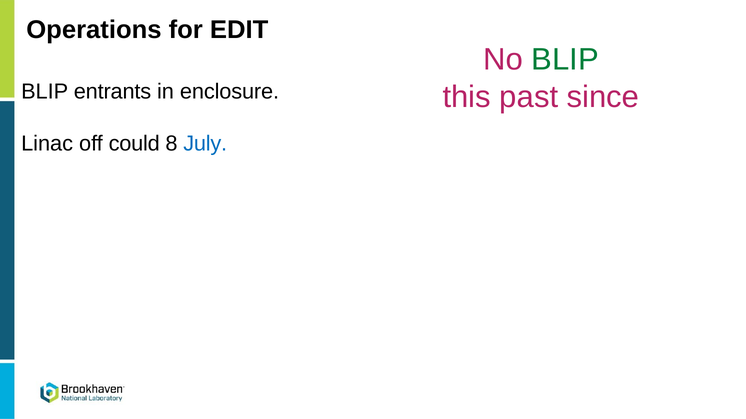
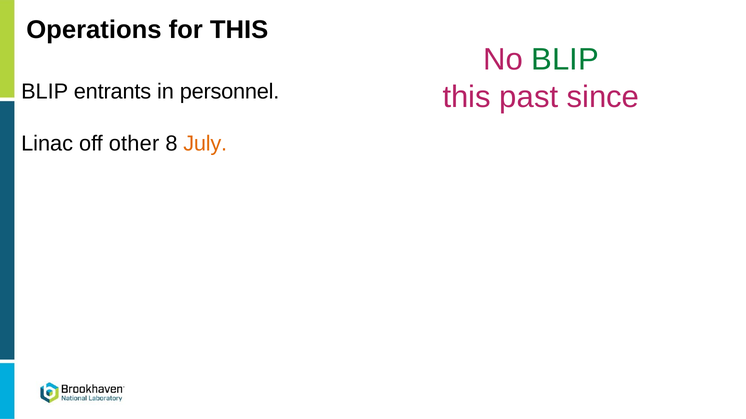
for EDIT: EDIT -> THIS
enclosure: enclosure -> personnel
could: could -> other
July colour: blue -> orange
